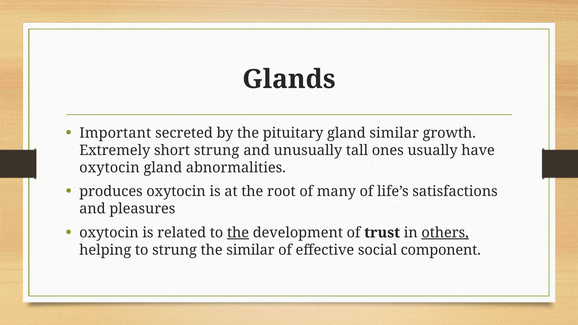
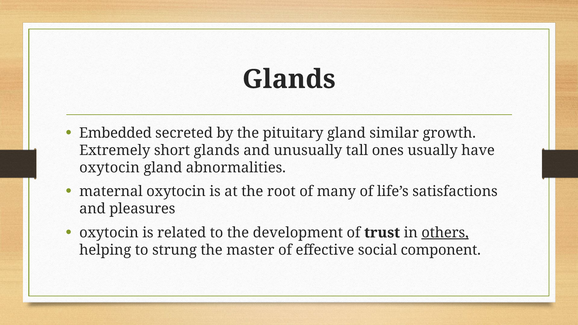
Important: Important -> Embedded
short strung: strung -> glands
produces: produces -> maternal
the at (238, 233) underline: present -> none
the similar: similar -> master
